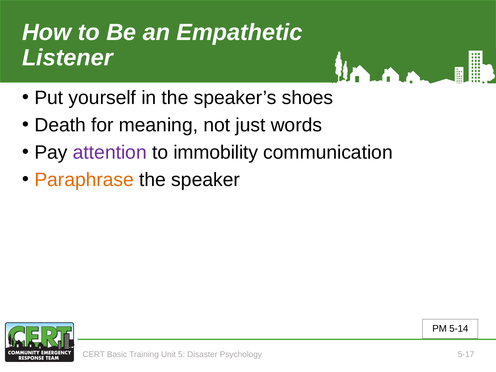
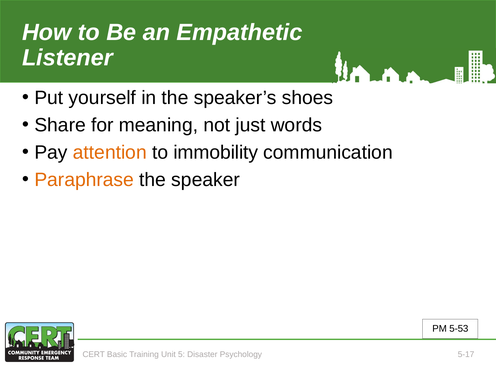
Death: Death -> Share
attention colour: purple -> orange
5-14: 5-14 -> 5-53
